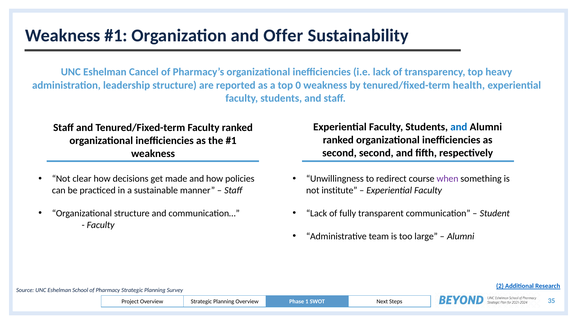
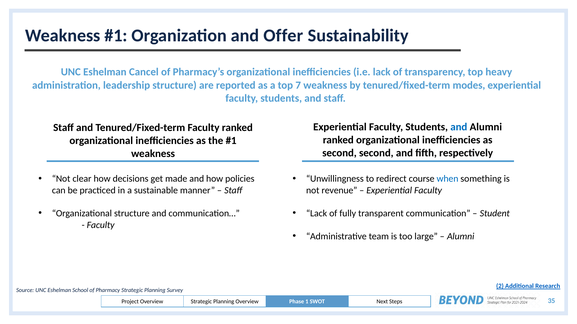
0: 0 -> 7
health: health -> modes
when colour: purple -> blue
institute: institute -> revenue
